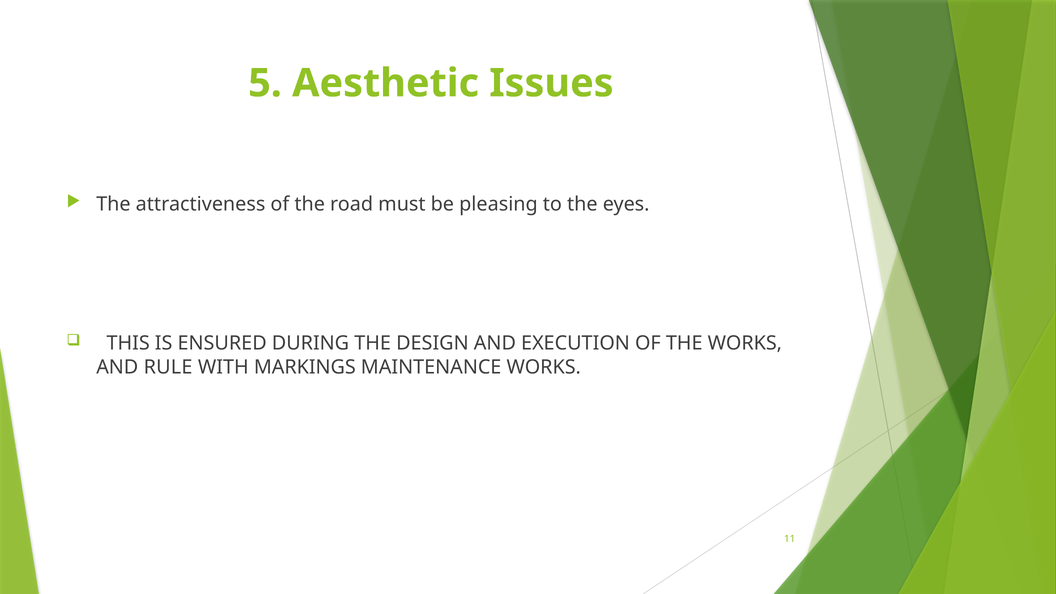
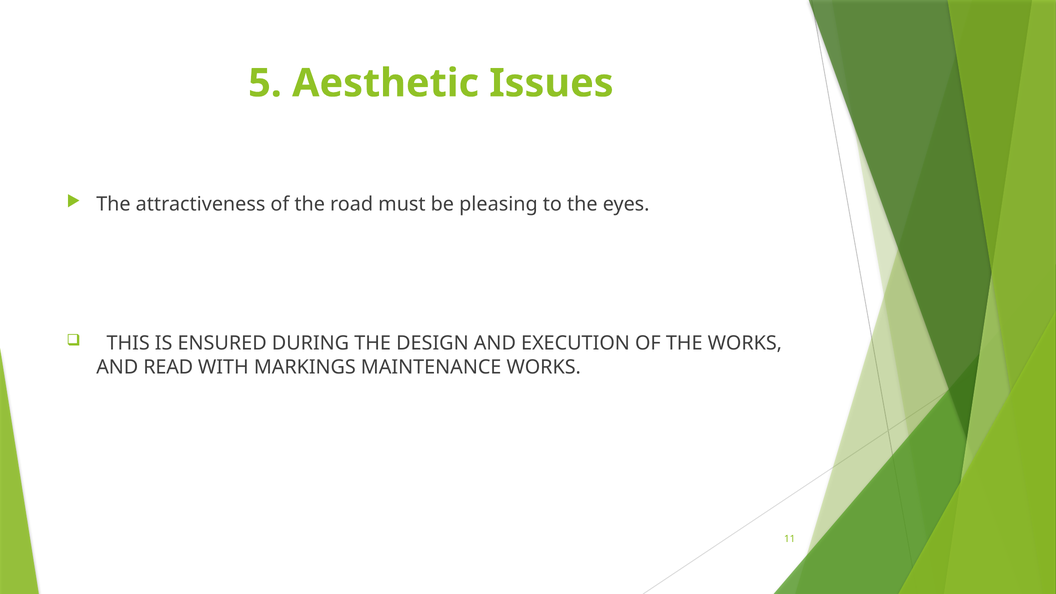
RULE: RULE -> READ
